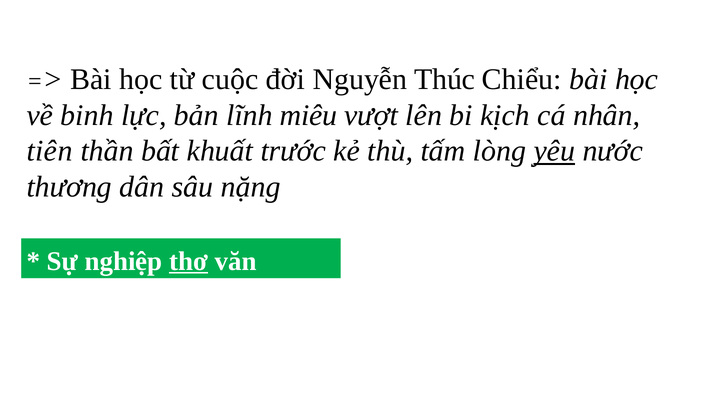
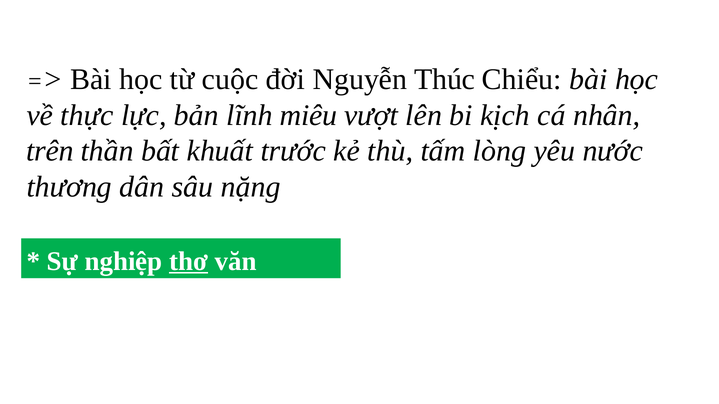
binh: binh -> thực
tiên: tiên -> trên
yêu underline: present -> none
